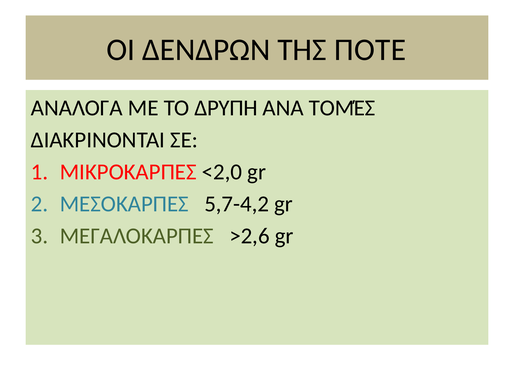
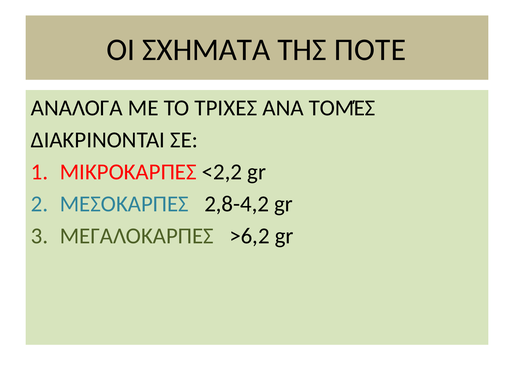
ΔΕΝΔΡΩΝ: ΔΕΝΔΡΩΝ -> ΣΧΗΜΑΤΑ
ΔΡΥΠΗ: ΔΡΥΠΗ -> ΤΡΙΧΕΣ
<2,0: <2,0 -> <2,2
5,7-4,2: 5,7-4,2 -> 2,8-4,2
>2,6: >2,6 -> >6,2
